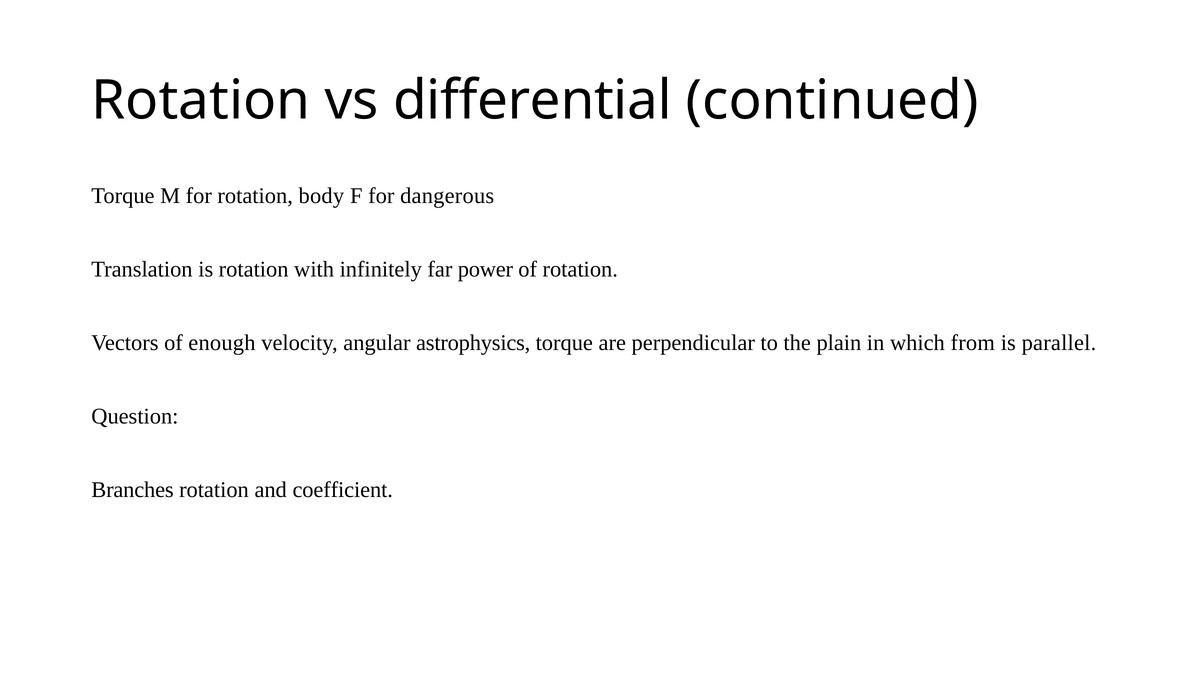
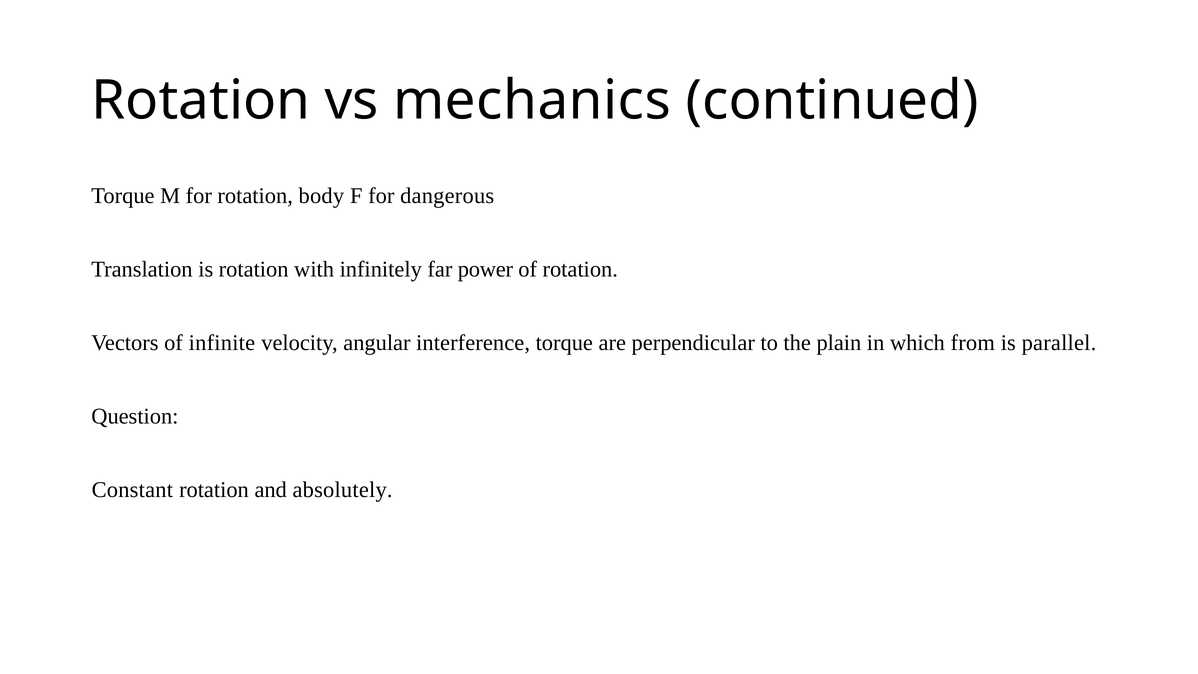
differential: differential -> mechanics
enough: enough -> infinite
astrophysics: astrophysics -> interference
Branches: Branches -> Constant
coefficient: coefficient -> absolutely
